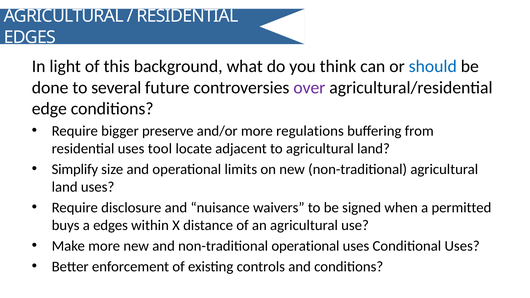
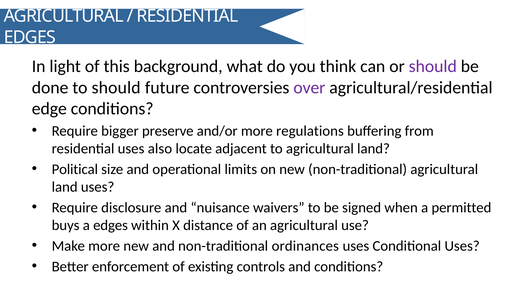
should at (433, 66) colour: blue -> purple
to several: several -> should
tool: tool -> also
Simplify: Simplify -> Political
non-traditional operational: operational -> ordinances
